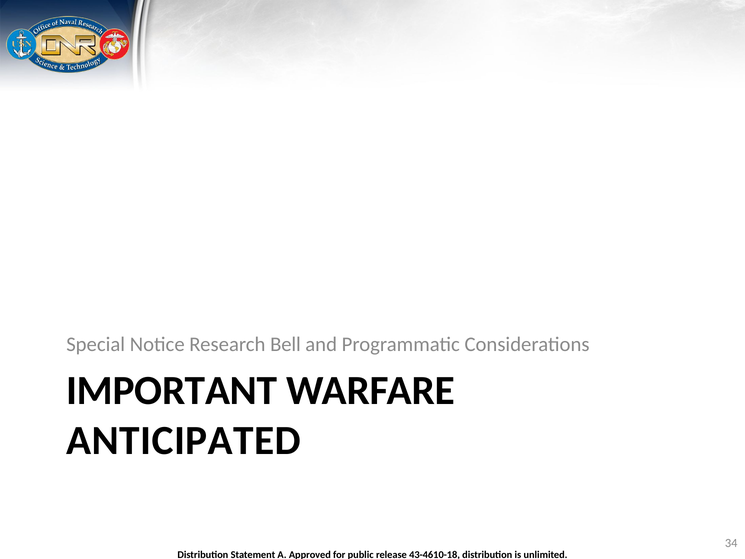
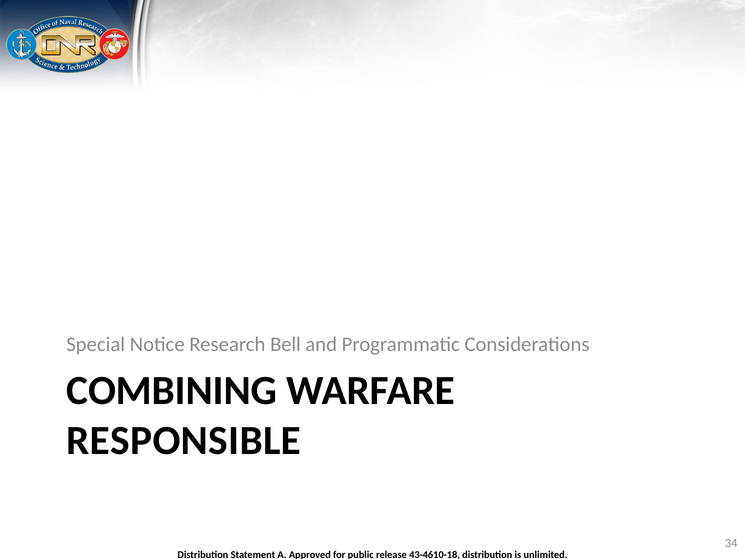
IMPORTANT: IMPORTANT -> COMBINING
ANTICIPATED: ANTICIPATED -> RESPONSIBLE
